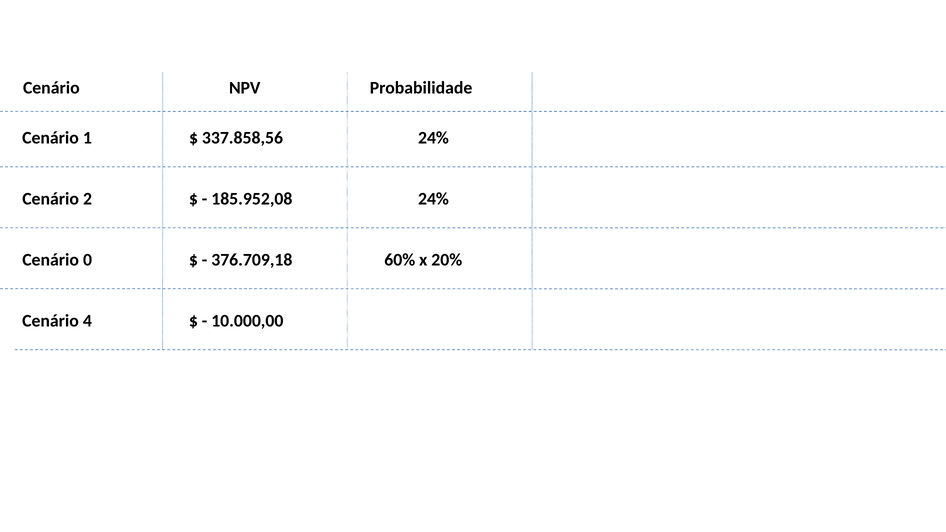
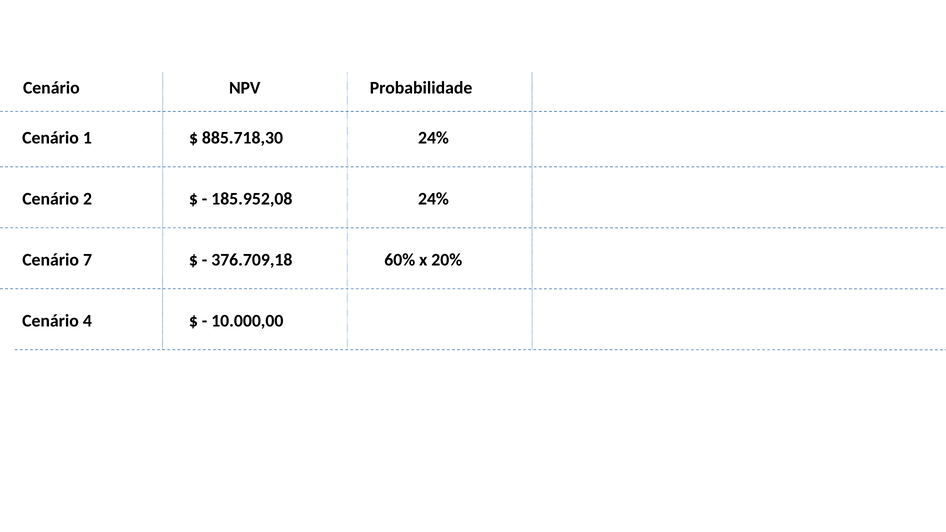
337.858,56: 337.858,56 -> 885.718,30
0: 0 -> 7
